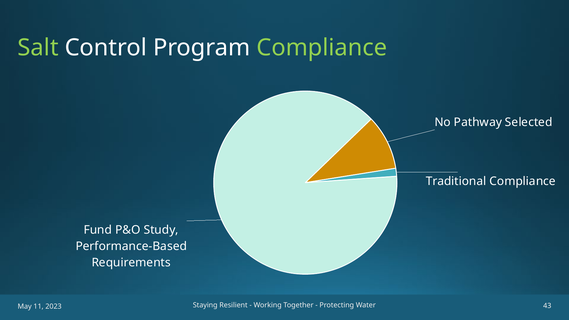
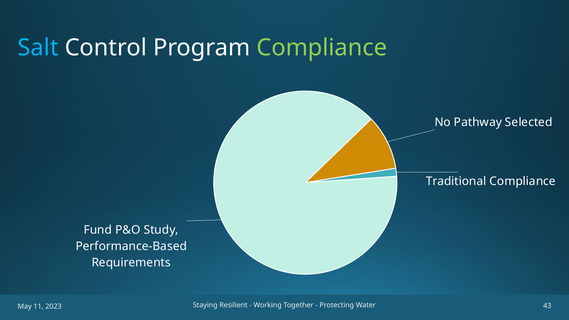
Salt colour: light green -> light blue
